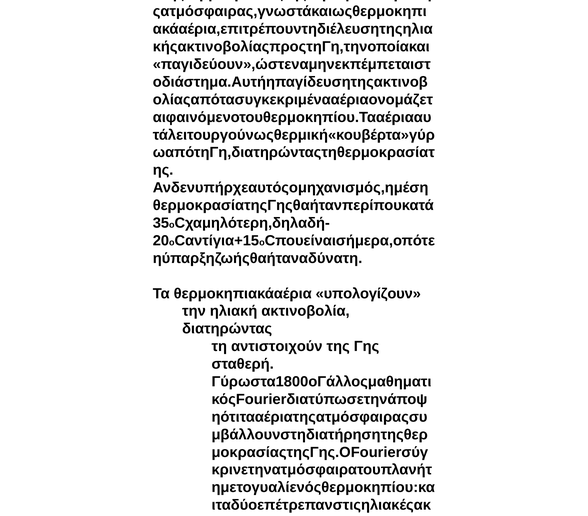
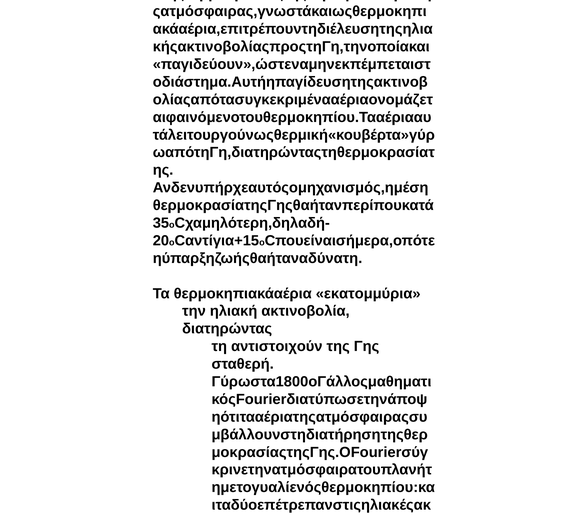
υπολογίζουν: υπολογίζουν -> εκατομμύρια
